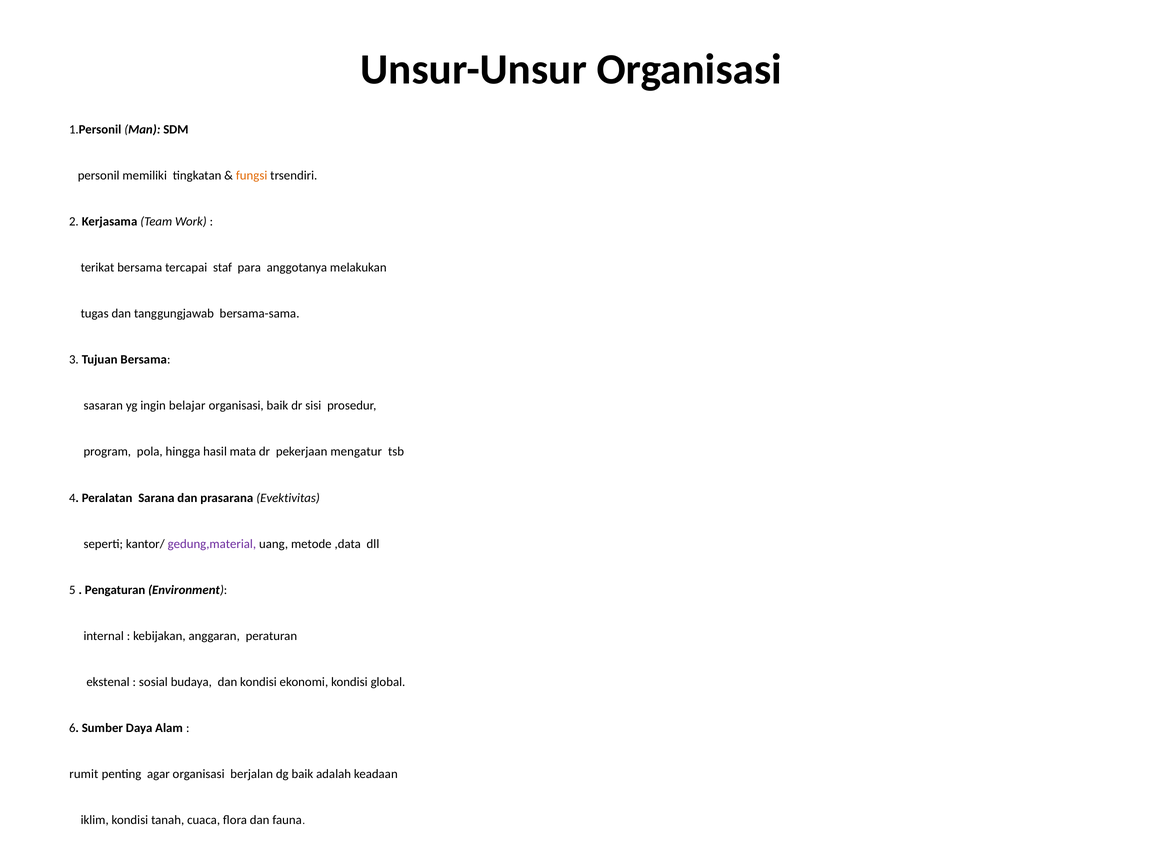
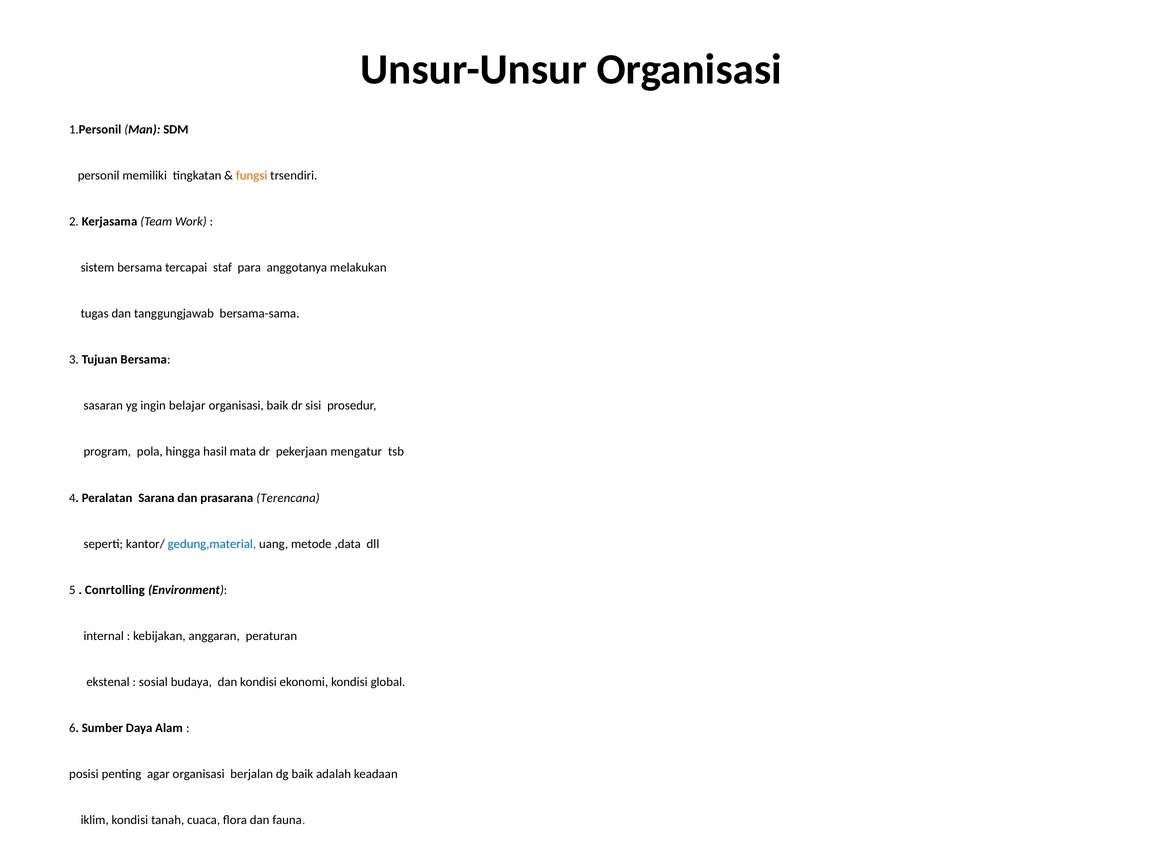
terikat: terikat -> sistem
Evektivitas: Evektivitas -> Terencana
gedung,material colour: purple -> blue
Pengaturan: Pengaturan -> Conrtolling
rumit: rumit -> posisi
